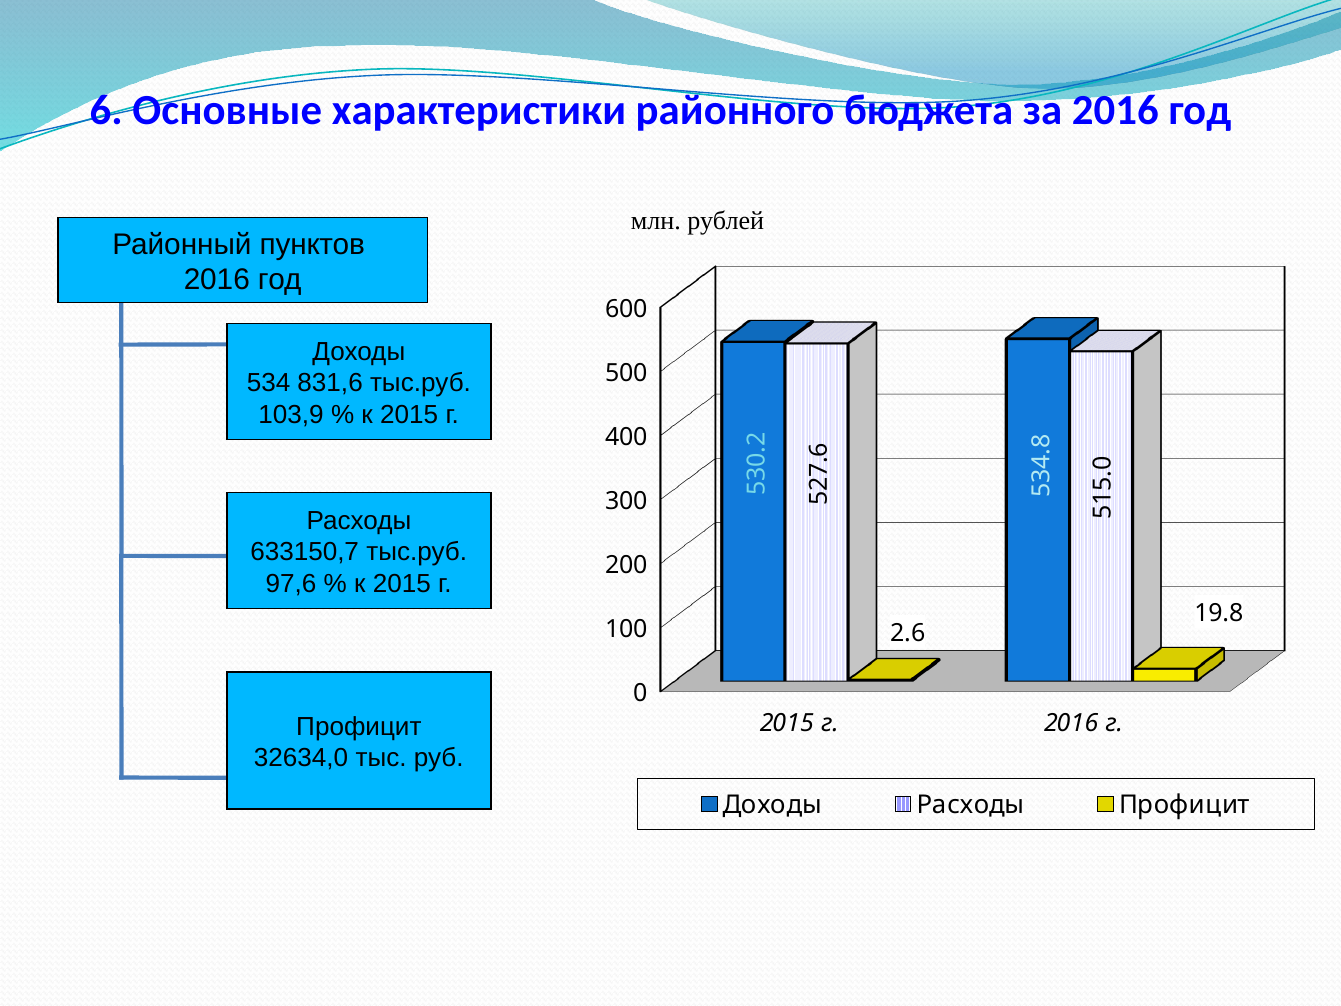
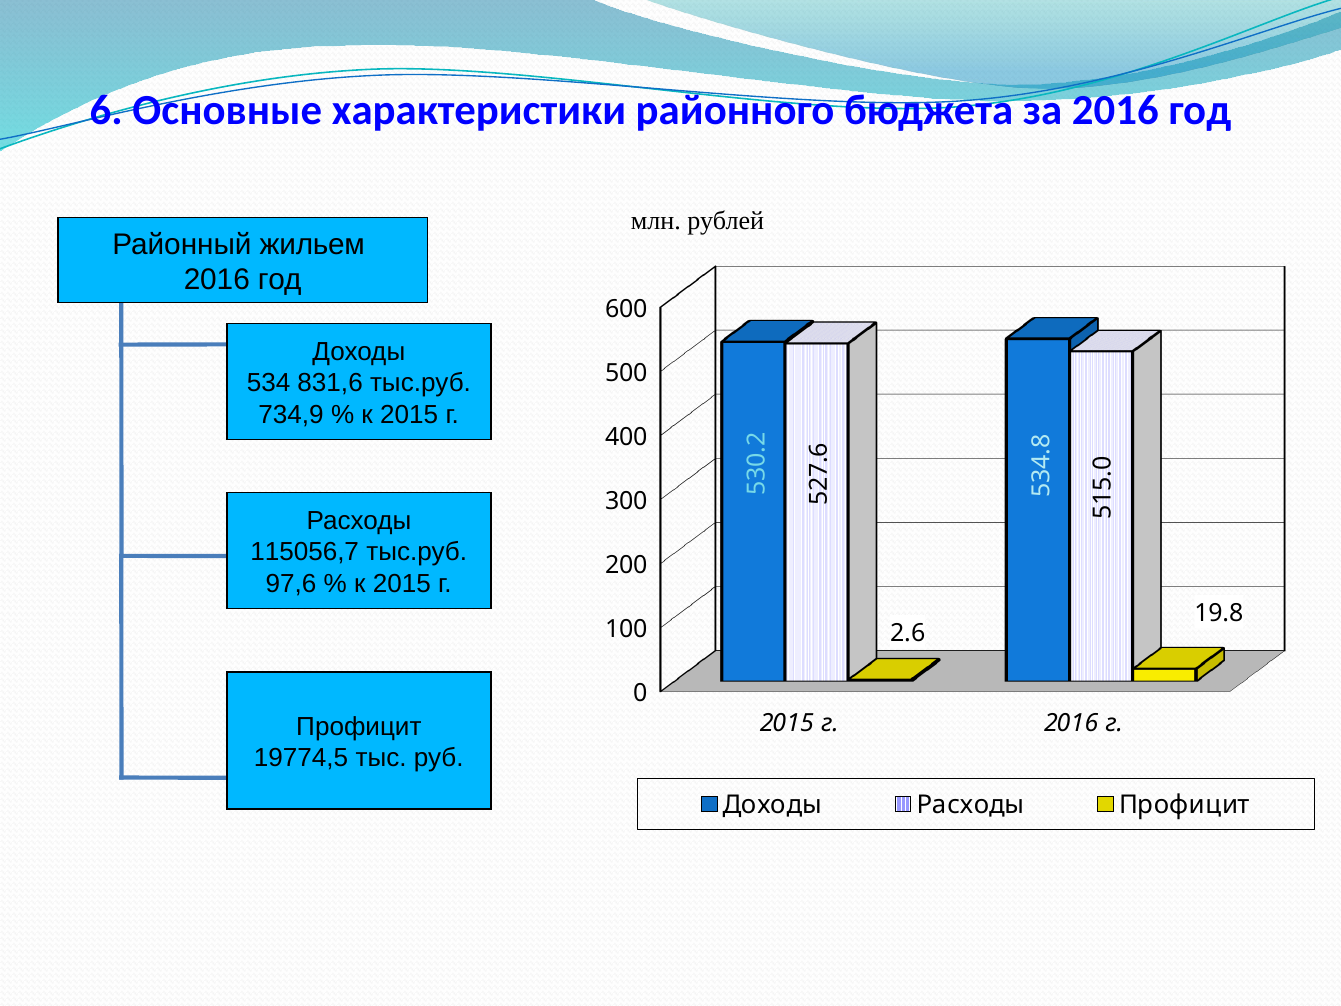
пунктов: пунктов -> жильем
103,9: 103,9 -> 734,9
633150,7: 633150,7 -> 115056,7
32634,0: 32634,0 -> 19774,5
